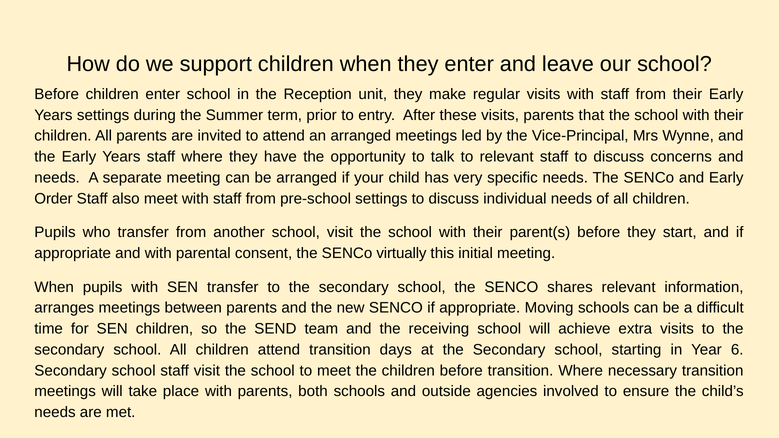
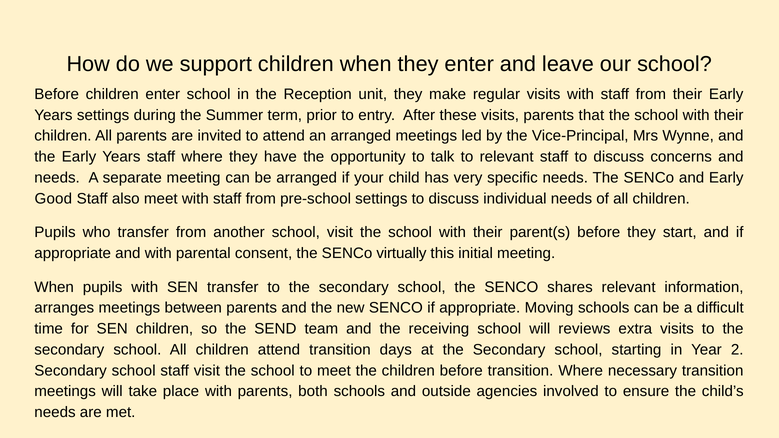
Order: Order -> Good
achieve: achieve -> reviews
6: 6 -> 2
